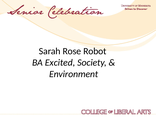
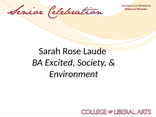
Robot: Robot -> Laude
